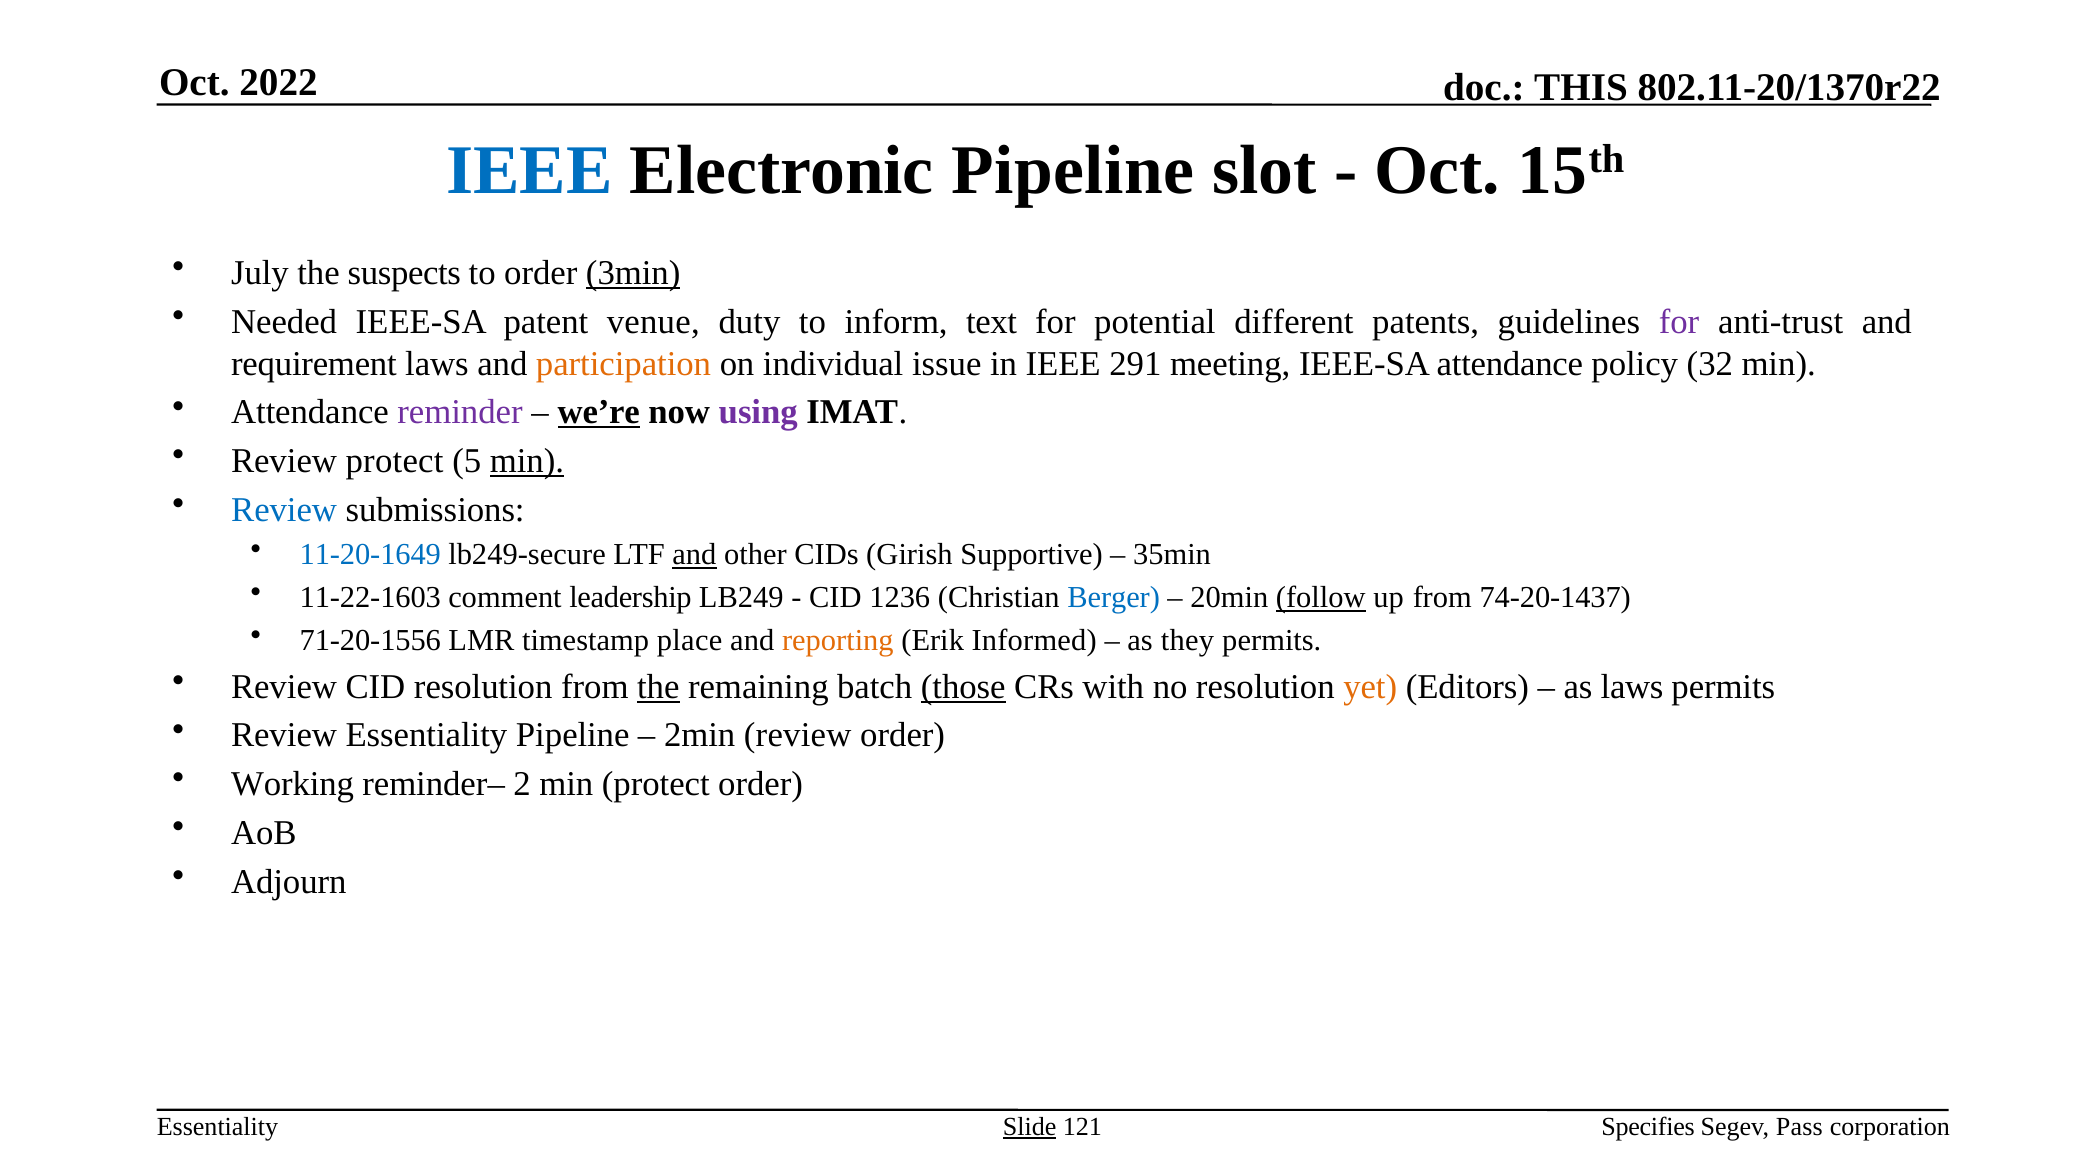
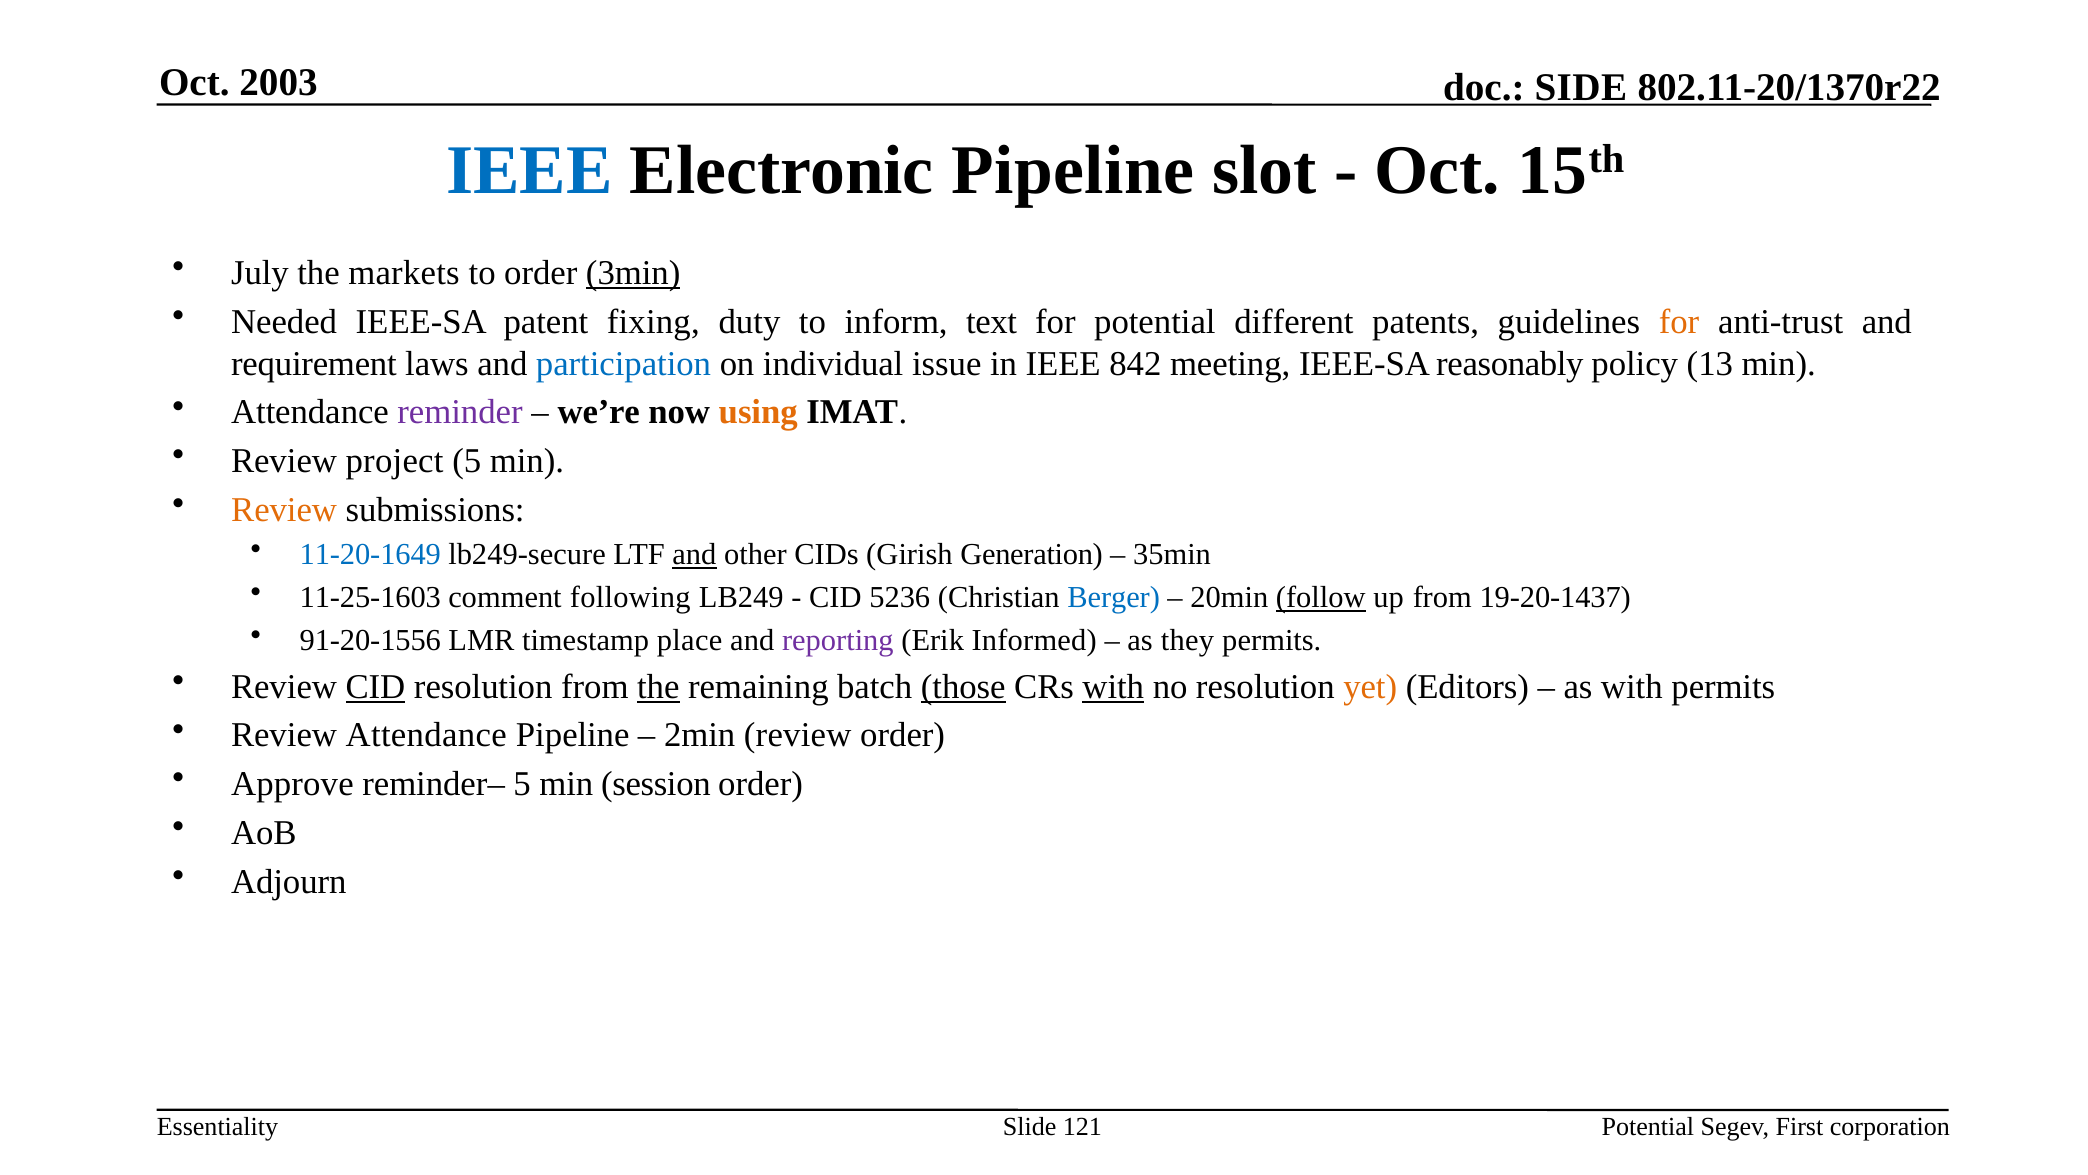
2022: 2022 -> 2003
THIS: THIS -> SIDE
suspects: suspects -> markets
venue: venue -> fixing
for at (1679, 322) colour: purple -> orange
participation colour: orange -> blue
291: 291 -> 842
IEEE-SA attendance: attendance -> reasonably
32: 32 -> 13
we’re underline: present -> none
using colour: purple -> orange
Review protect: protect -> project
min at (527, 461) underline: present -> none
Review at (284, 510) colour: blue -> orange
Supportive: Supportive -> Generation
11-22-1603: 11-22-1603 -> 11-25-1603
leadership: leadership -> following
1236: 1236 -> 5236
74-20-1437: 74-20-1437 -> 19-20-1437
71-20-1556: 71-20-1556 -> 91-20-1556
reporting colour: orange -> purple
CID at (375, 686) underline: none -> present
with at (1113, 686) underline: none -> present
as laws: laws -> with
Review Essentiality: Essentiality -> Attendance
Working: Working -> Approve
reminder– 2: 2 -> 5
min protect: protect -> session
Slide underline: present -> none
Specifies at (1648, 1126): Specifies -> Potential
Pass: Pass -> First
